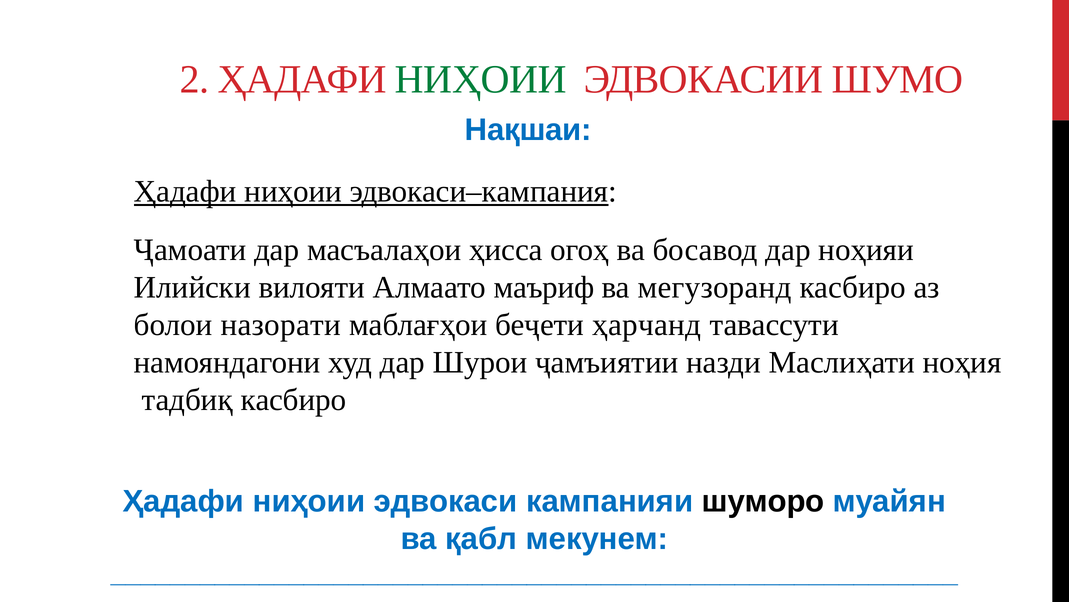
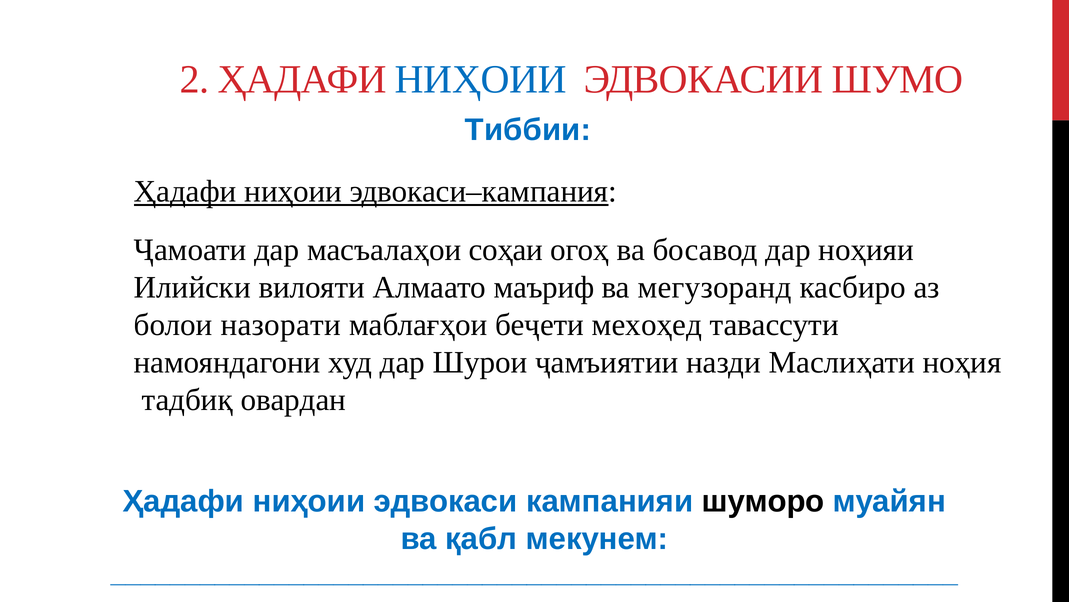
НИҲОИИ at (481, 79) colour: green -> blue
Нақшаи: Нақшаи -> Тиббии
ҳисса: ҳисса -> соҳаи
ҳарчанд: ҳарчанд -> мехоҳед
тадбиқ касбиро: касбиро -> овардан
